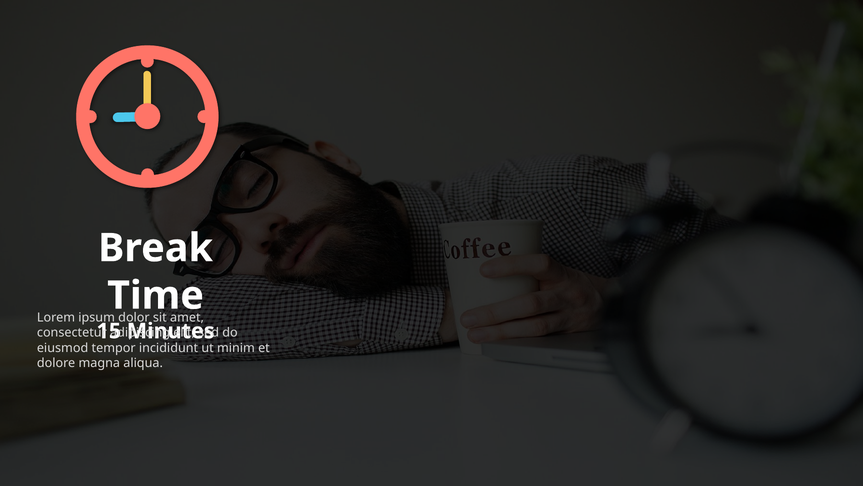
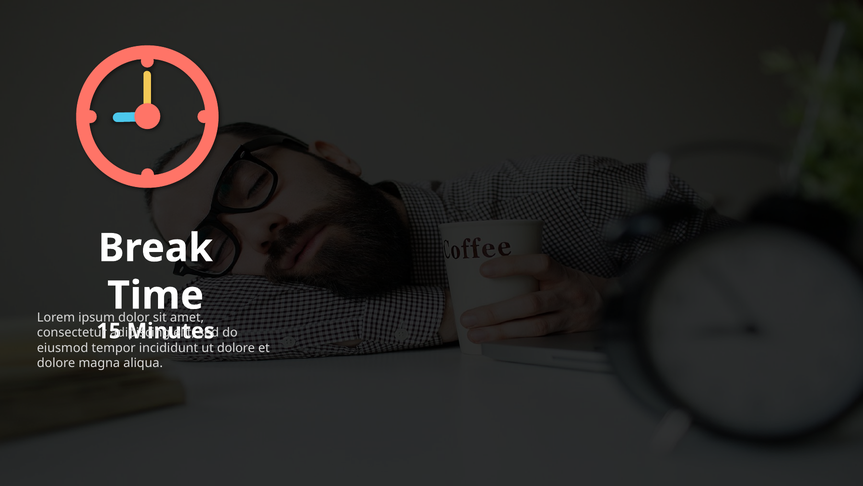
minim at (236, 348): minim -> dolore
